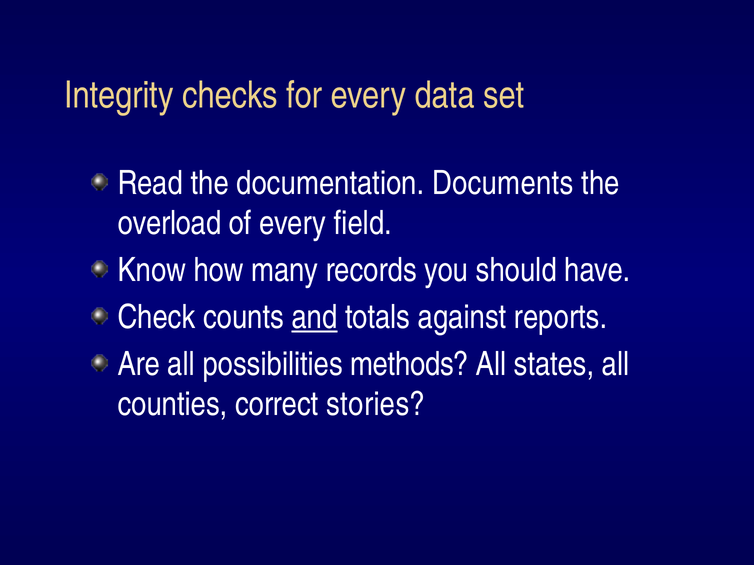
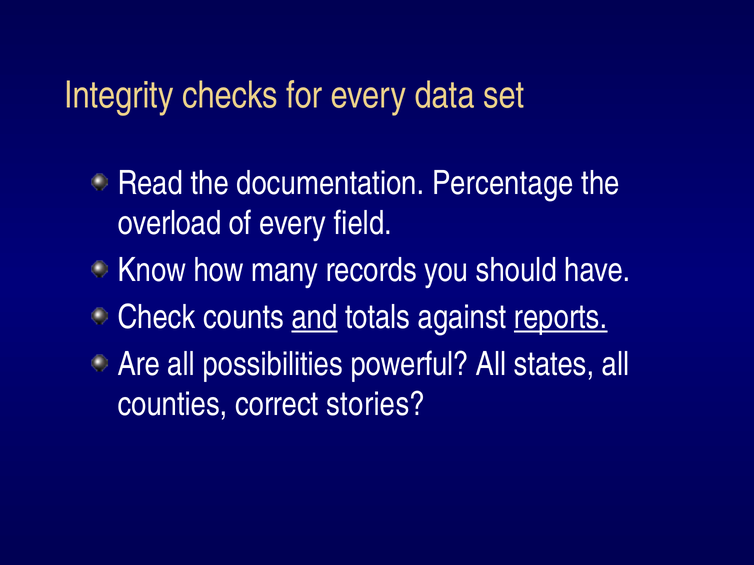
Documents: Documents -> Percentage
reports underline: none -> present
methods: methods -> powerful
